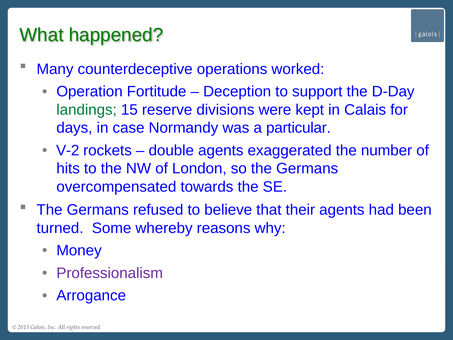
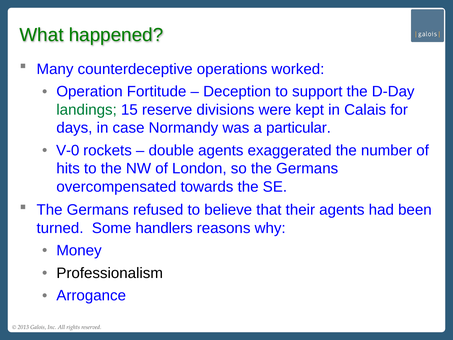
V-2: V-2 -> V-0
whereby: whereby -> handlers
Professionalism colour: purple -> black
